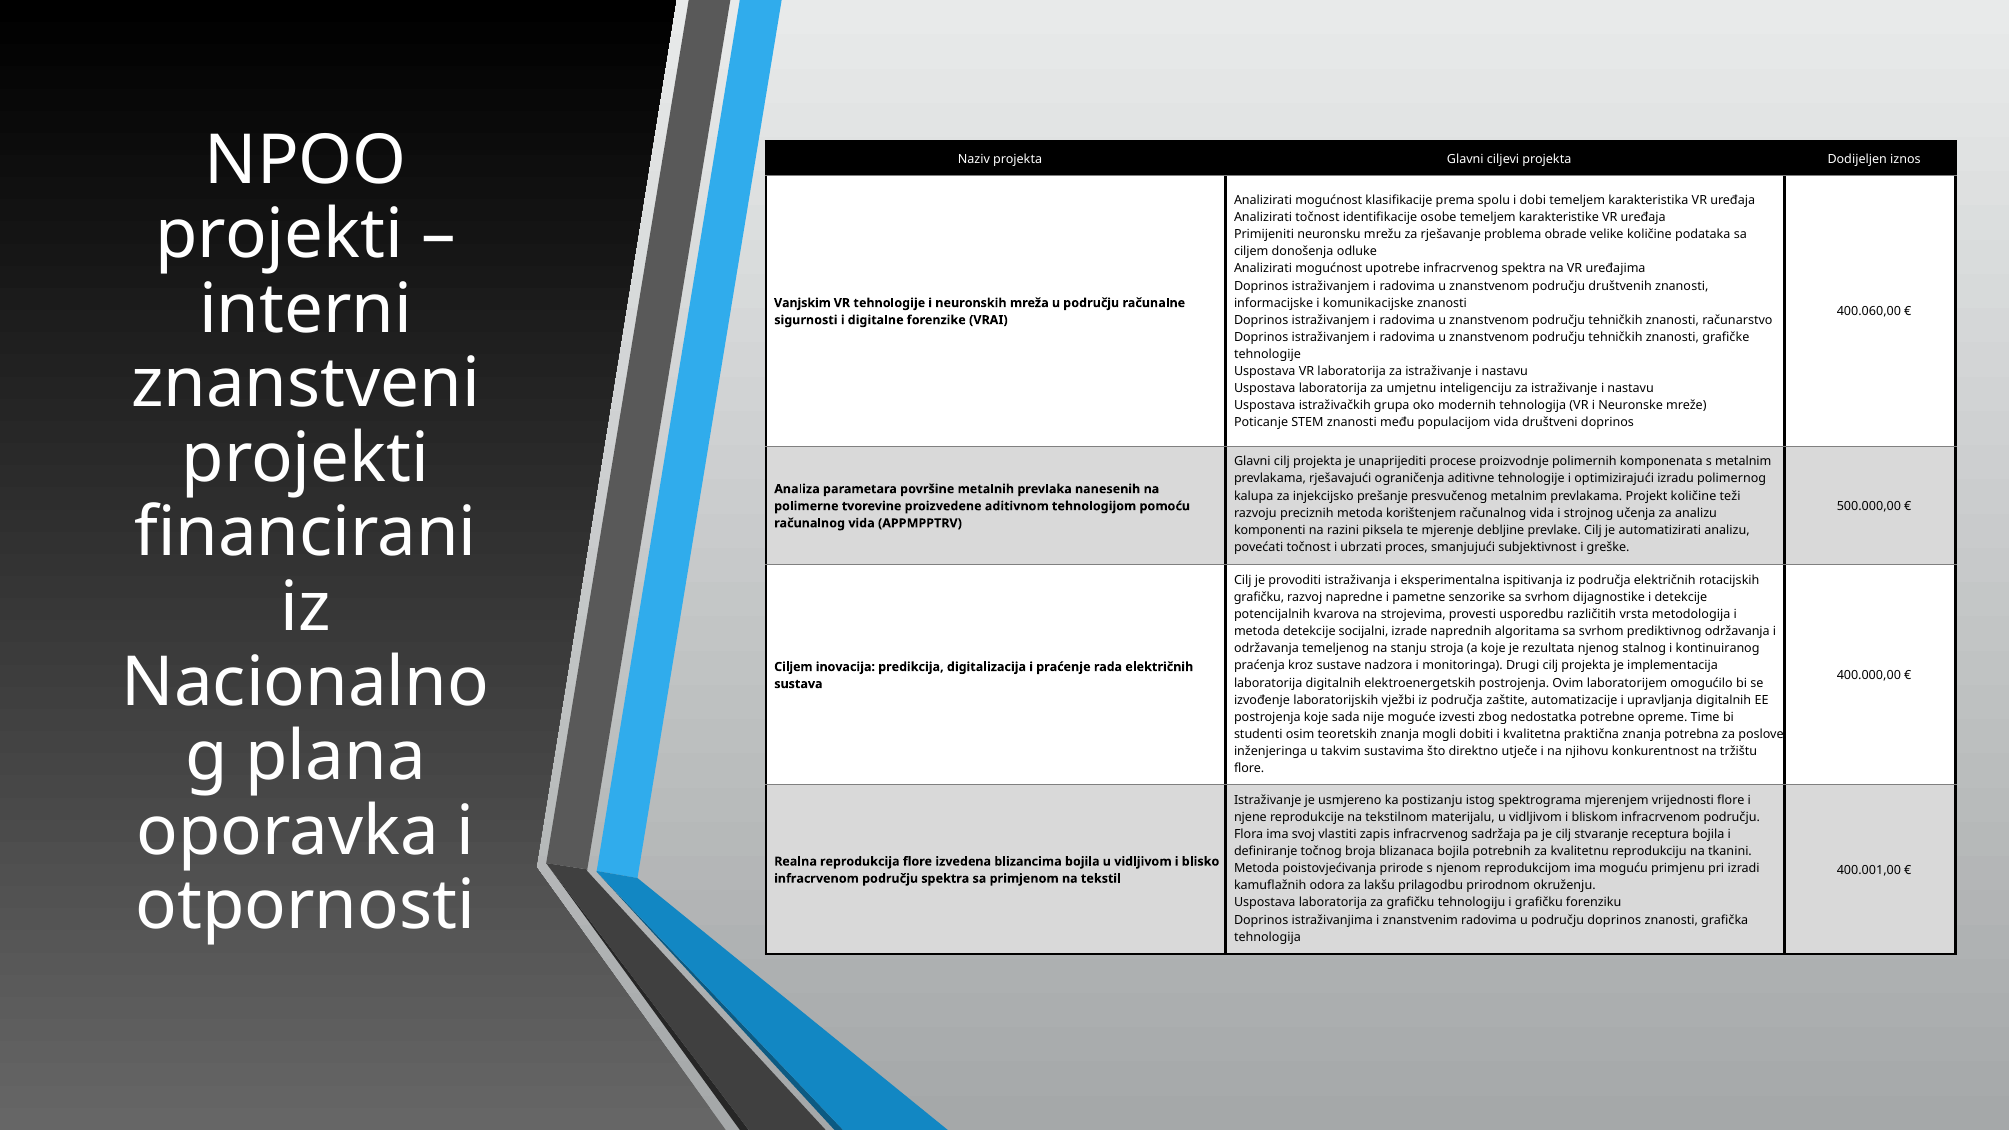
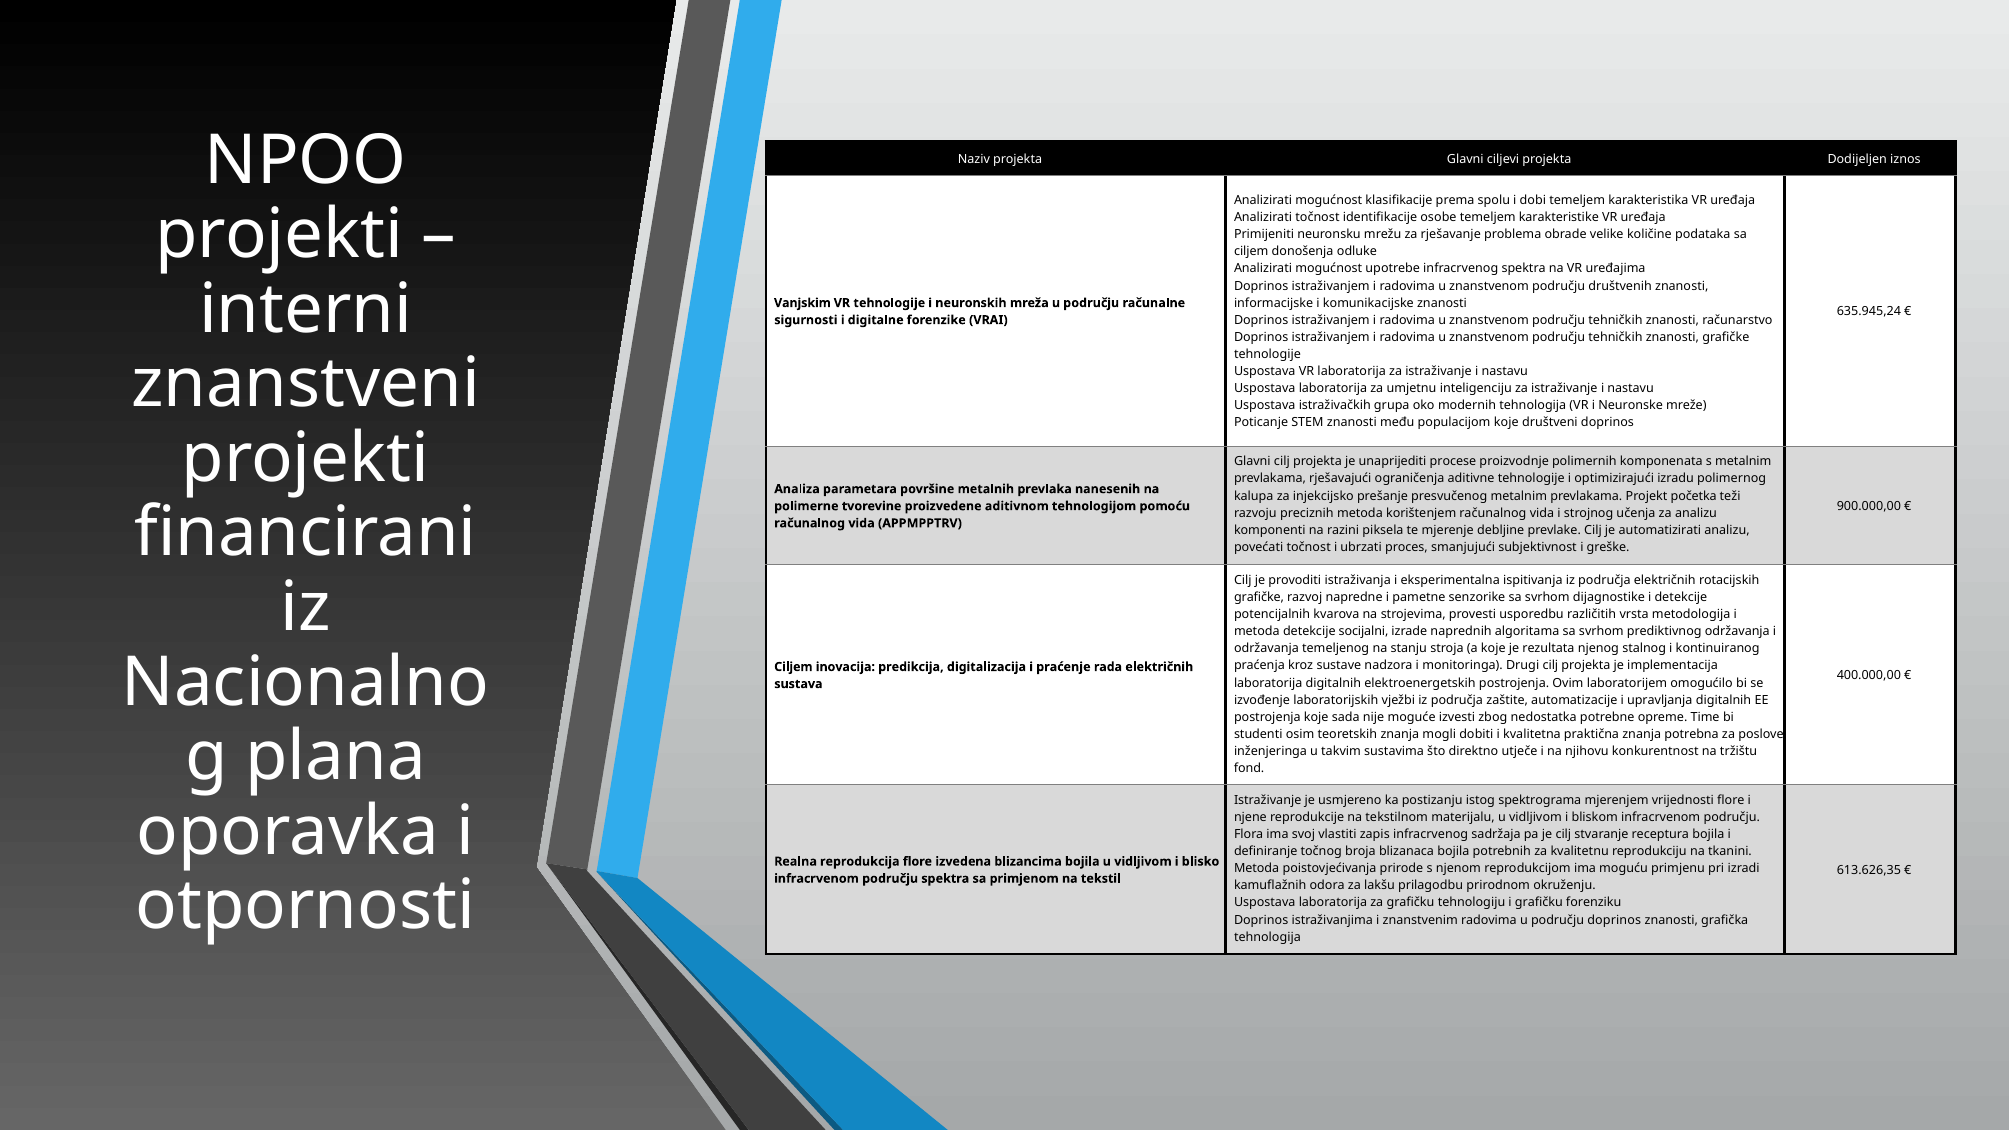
400.060,00: 400.060,00 -> 635.945,24
populacijom vida: vida -> koje
Projekt količine: količine -> početka
500.000,00: 500.000,00 -> 900.000,00
grafičku at (1259, 597): grafičku -> grafičke
flore at (1249, 768): flore -> fond
400.001,00: 400.001,00 -> 613.626,35
